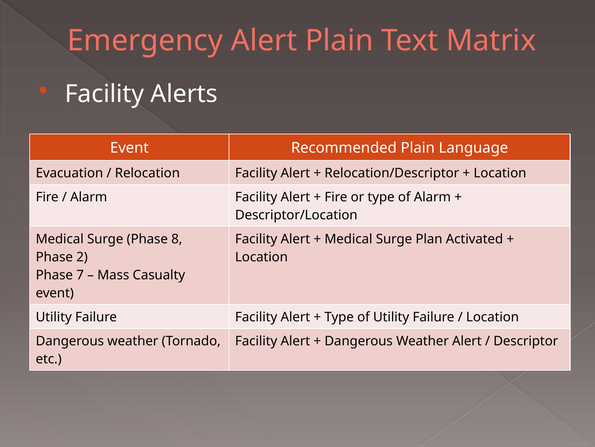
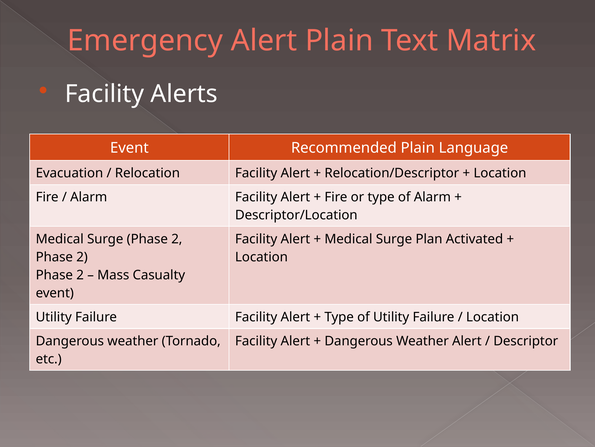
Surge Phase 8: 8 -> 2
7 at (80, 275): 7 -> 2
